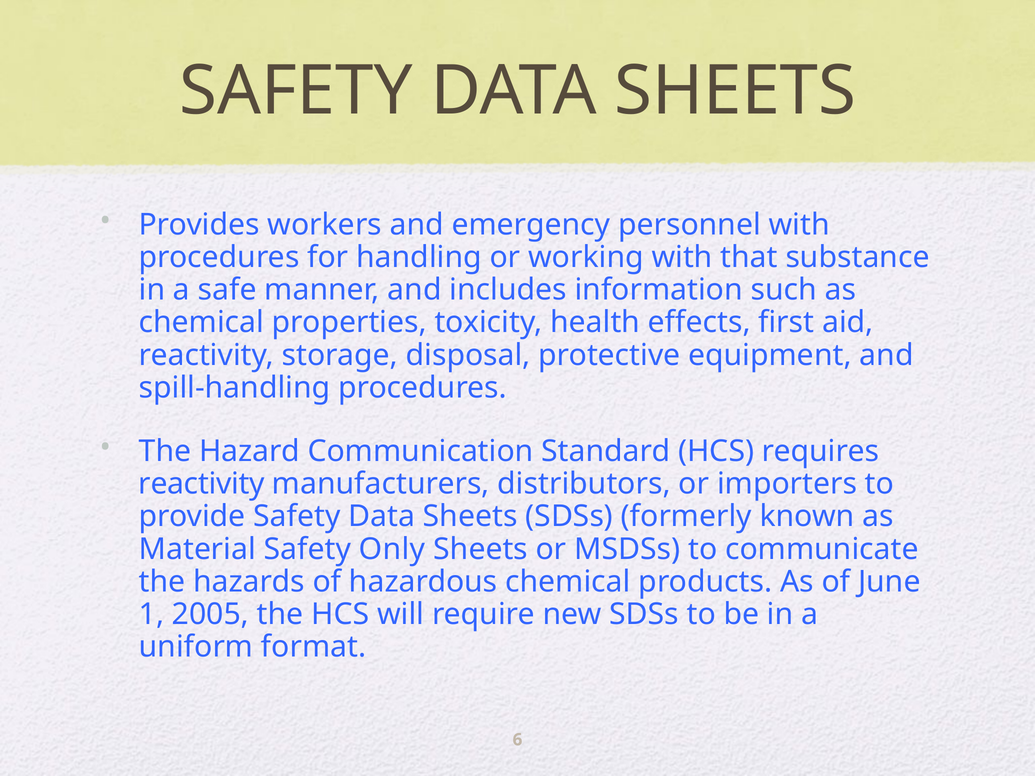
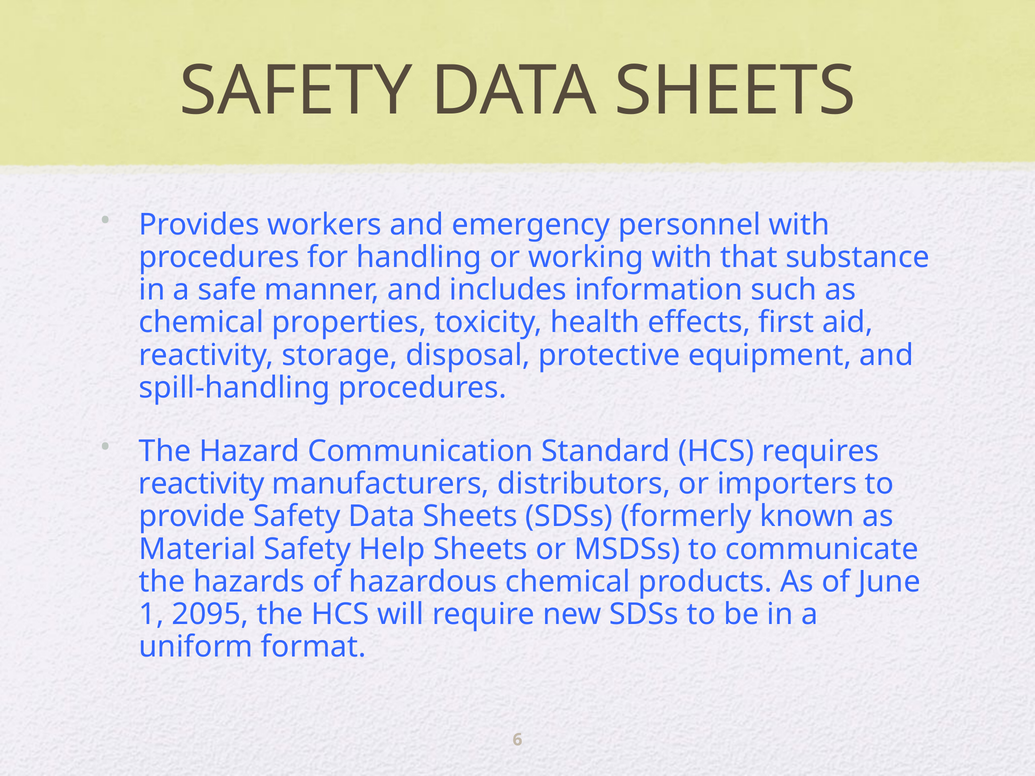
Only: Only -> Help
2005: 2005 -> 2095
